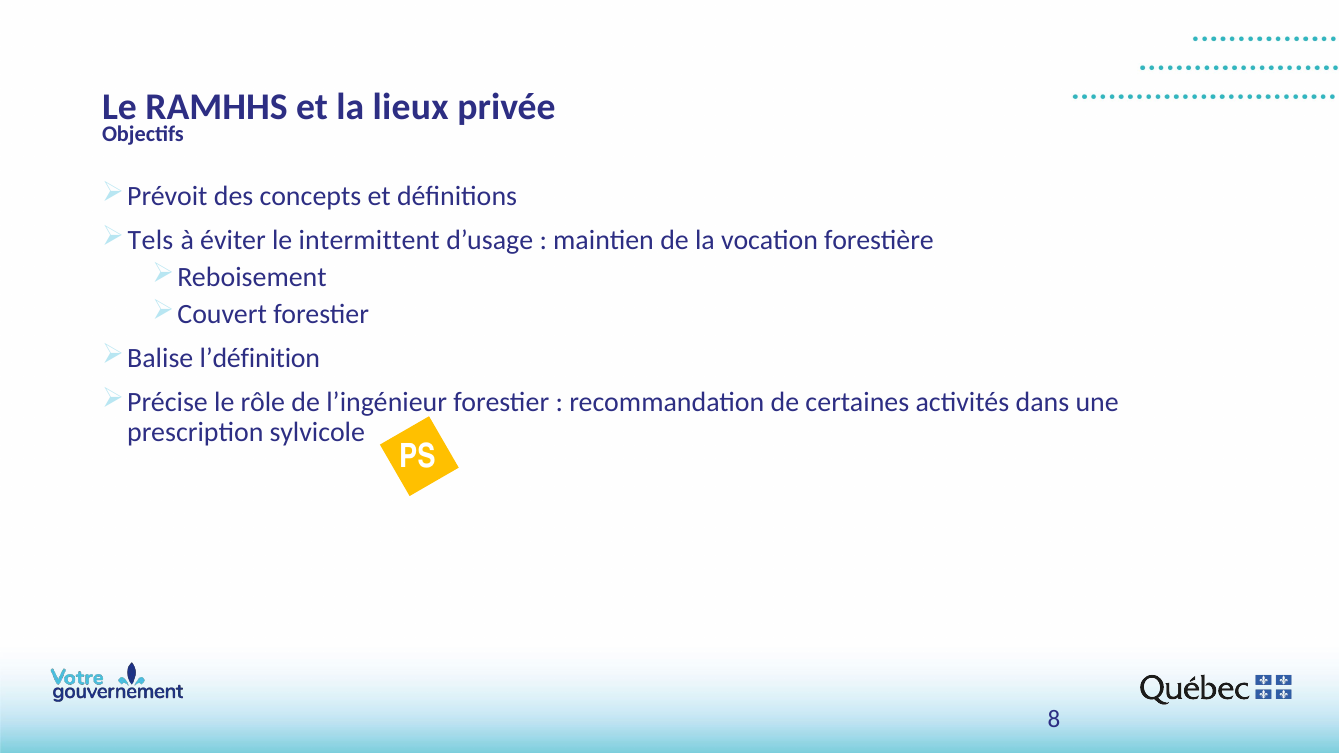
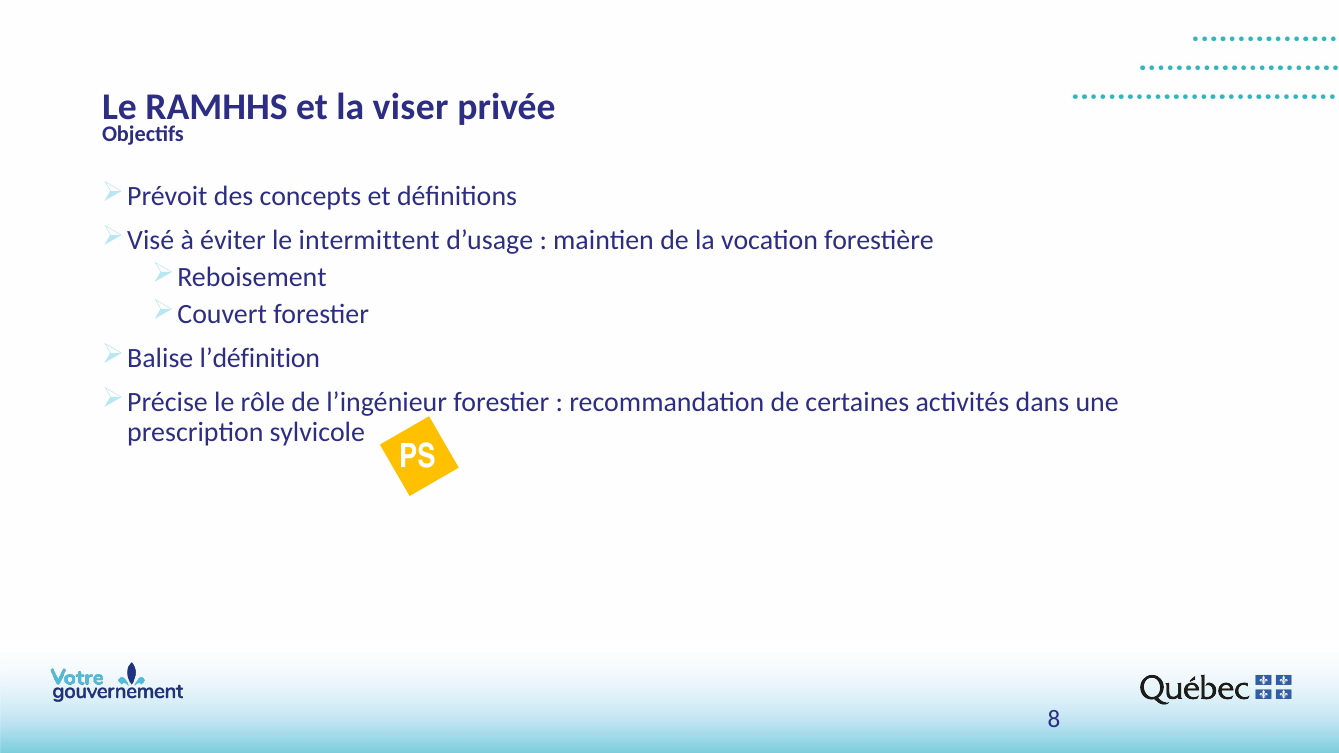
lieux: lieux -> viser
Tels: Tels -> Visé
